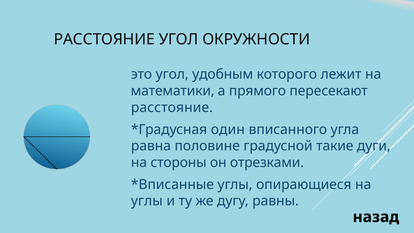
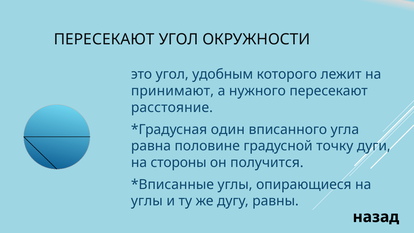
РАССТОЯНИЕ at (104, 39): РАССТОЯНИЕ -> ПЕРЕСЕКАЮТ
математики: математики -> принимают
прямого: прямого -> нужного
такие: такие -> точку
отрезками: отрезками -> получится
